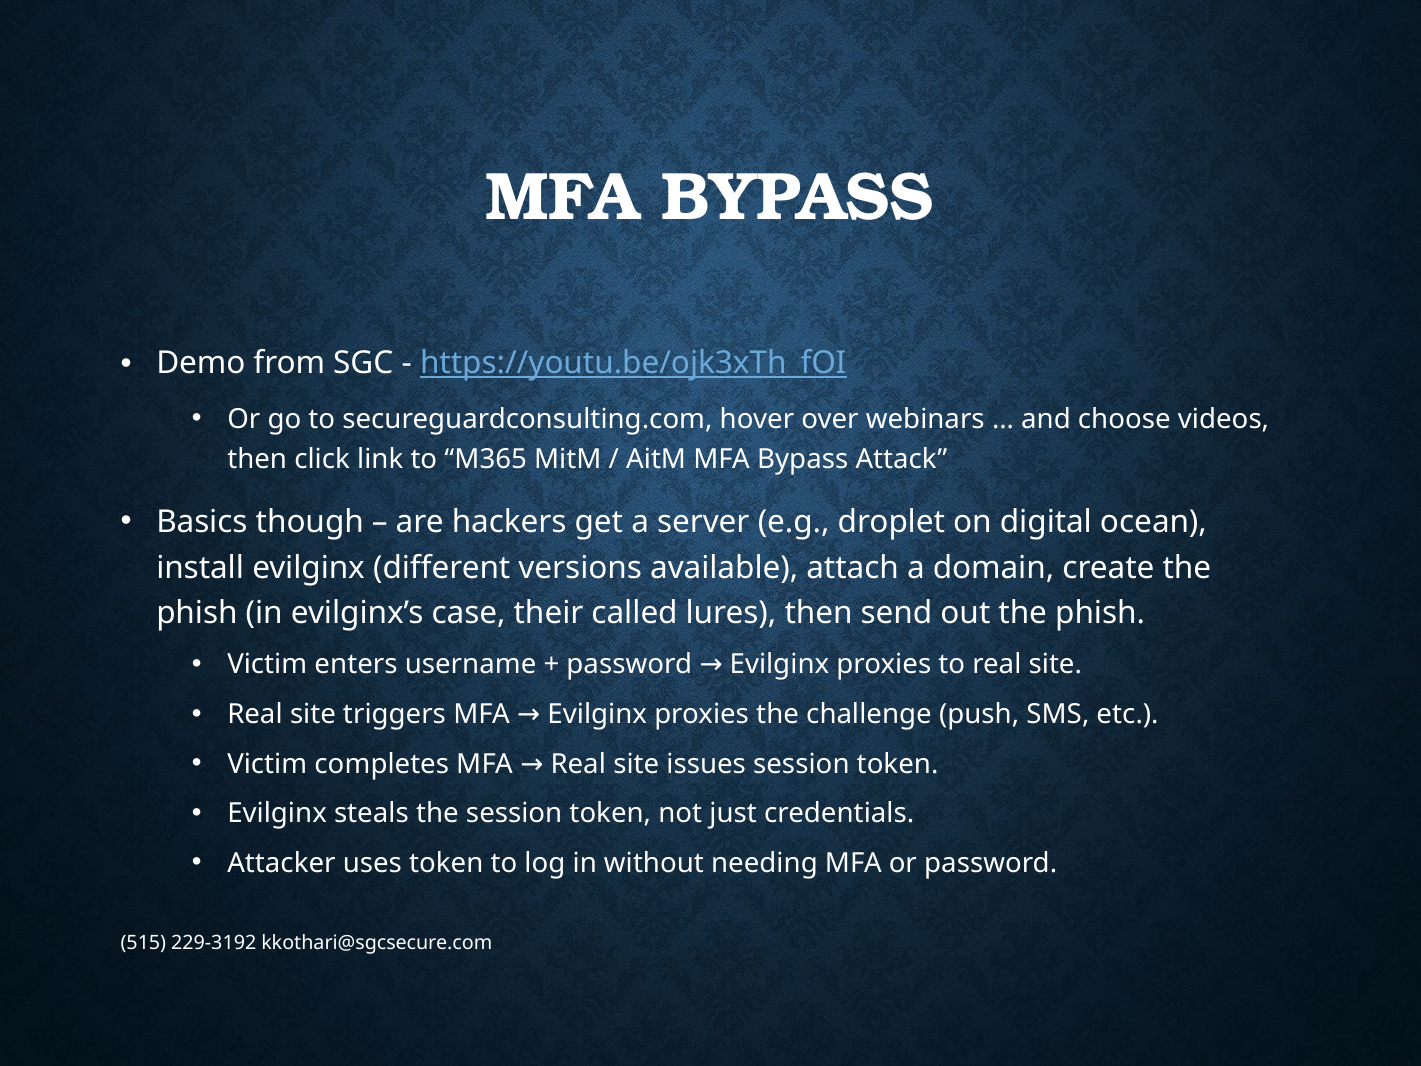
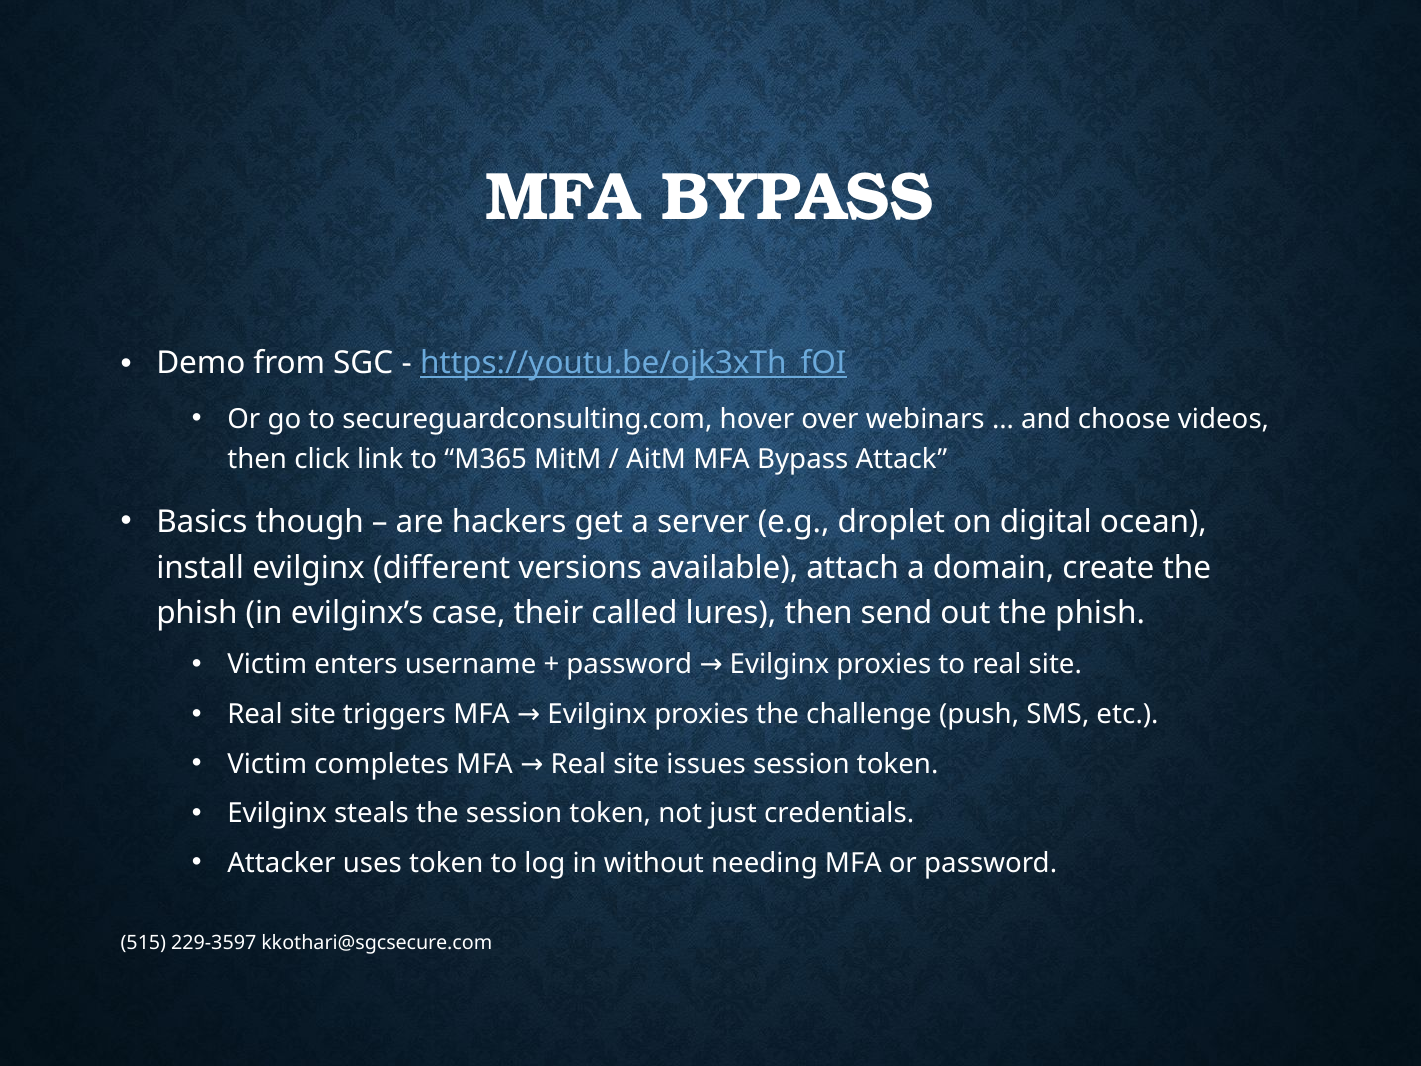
229-3192: 229-3192 -> 229-3597
